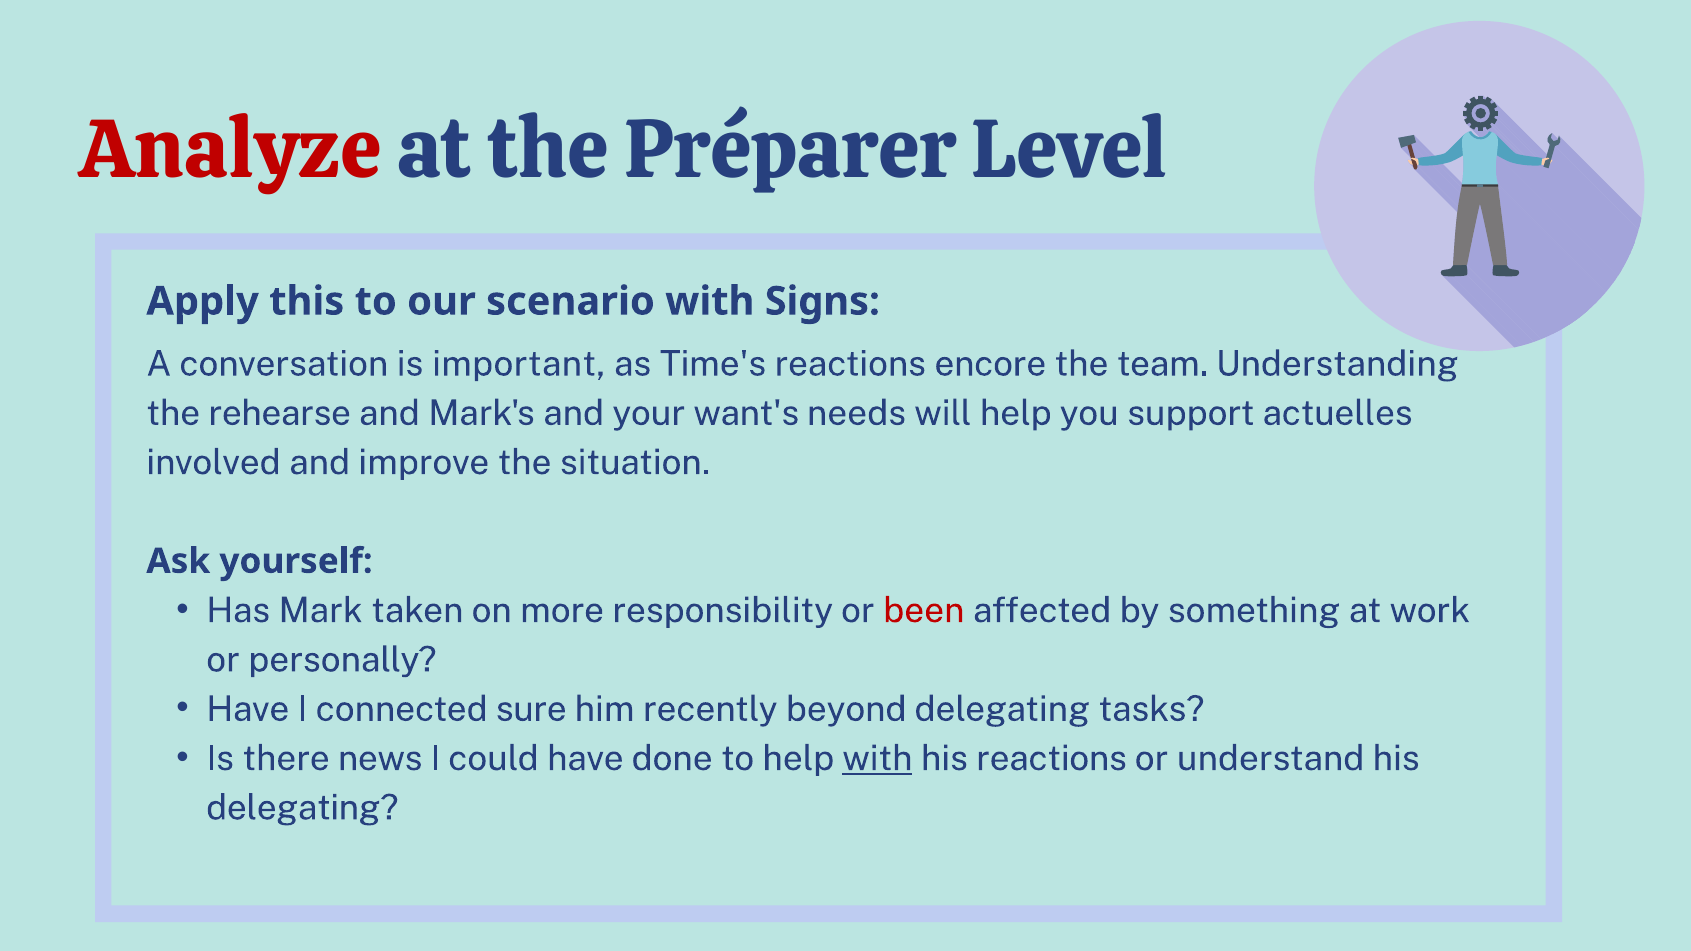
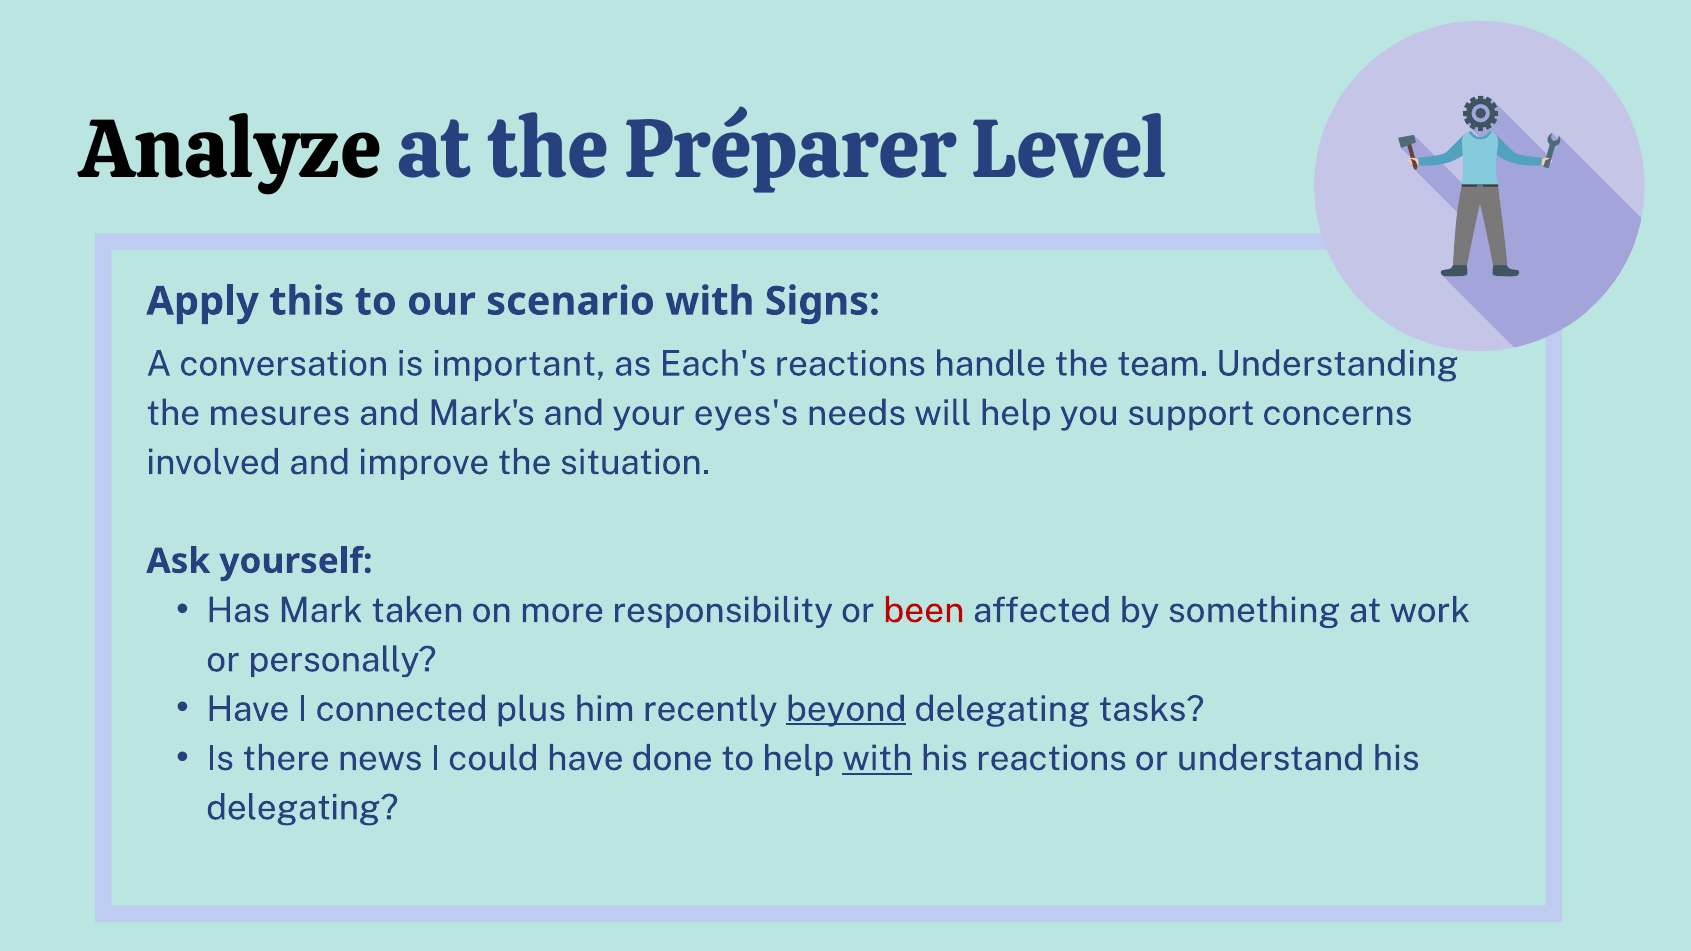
Analyze colour: red -> black
Time's: Time's -> Each's
encore: encore -> handle
rehearse: rehearse -> mesures
want's: want's -> eyes's
actuelles: actuelles -> concerns
sure: sure -> plus
beyond underline: none -> present
